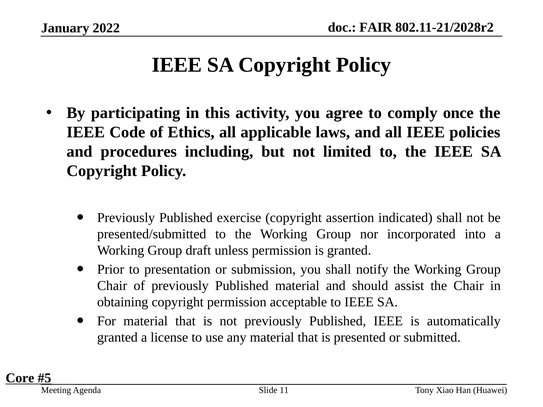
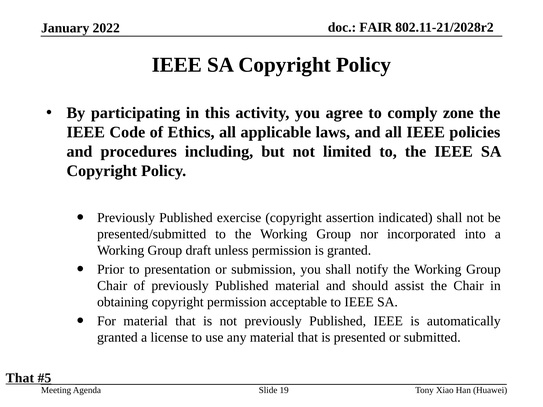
once: once -> zone
Core at (20, 378): Core -> That
11: 11 -> 19
